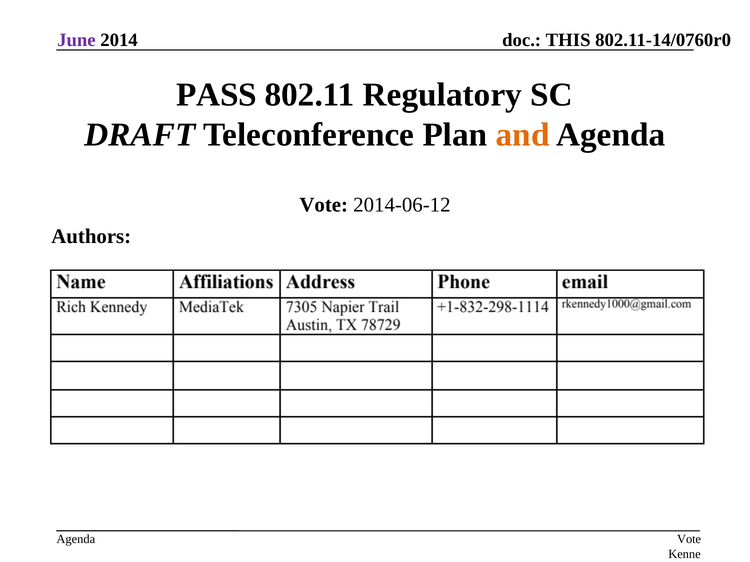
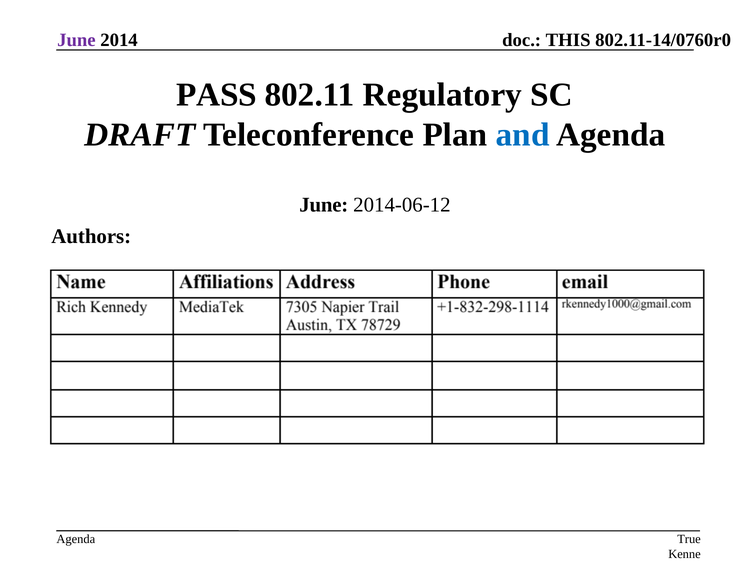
and colour: orange -> blue
Vote at (324, 205): Vote -> June
Vote at (689, 539): Vote -> True
